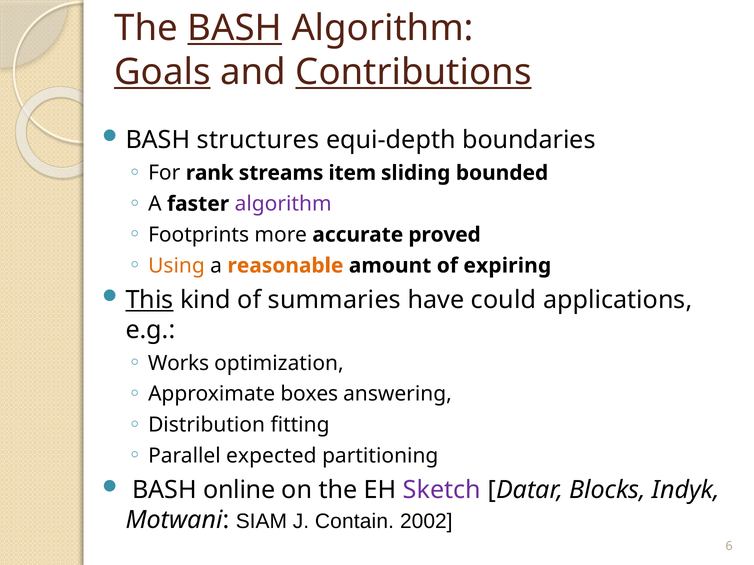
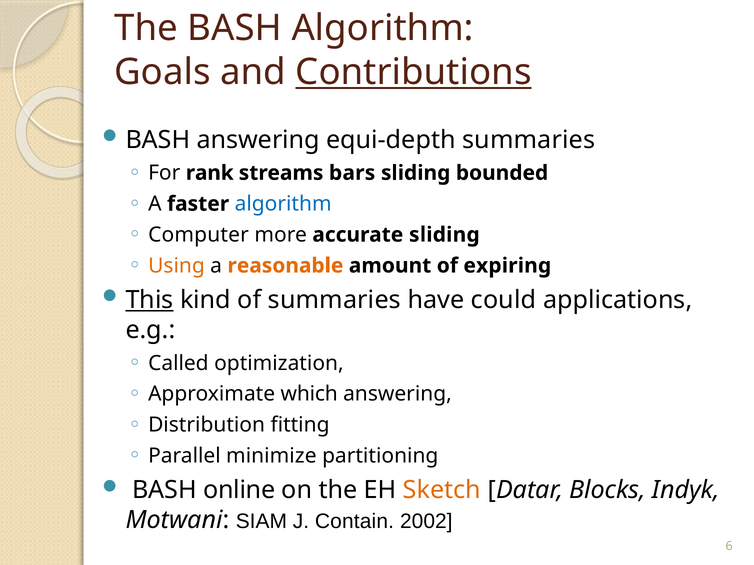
BASH at (235, 28) underline: present -> none
Goals underline: present -> none
BASH structures: structures -> answering
equi-depth boundaries: boundaries -> summaries
item: item -> bars
algorithm at (283, 204) colour: purple -> blue
Footprints: Footprints -> Computer
accurate proved: proved -> sliding
Works: Works -> Called
boxes: boxes -> which
expected: expected -> minimize
Sketch colour: purple -> orange
